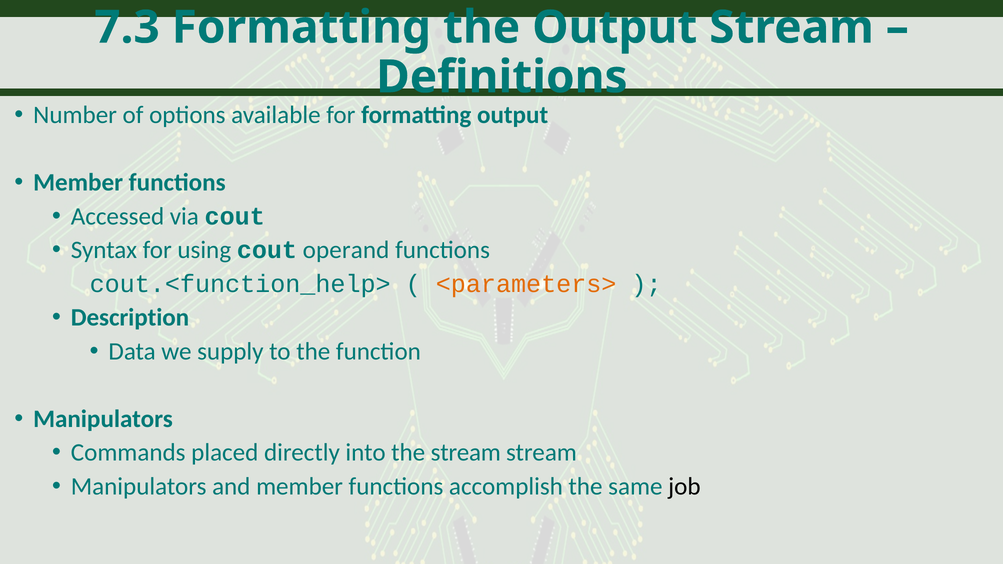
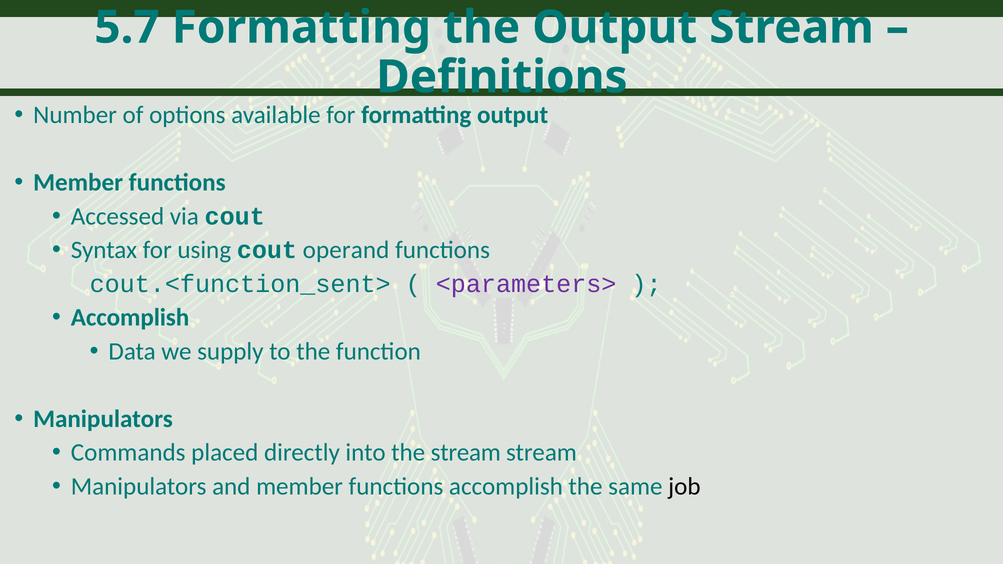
7.3: 7.3 -> 5.7
cout.<function_help>: cout.<function_help> -> cout.<function_sent>
<parameters> colour: orange -> purple
Description at (130, 318): Description -> Accomplish
